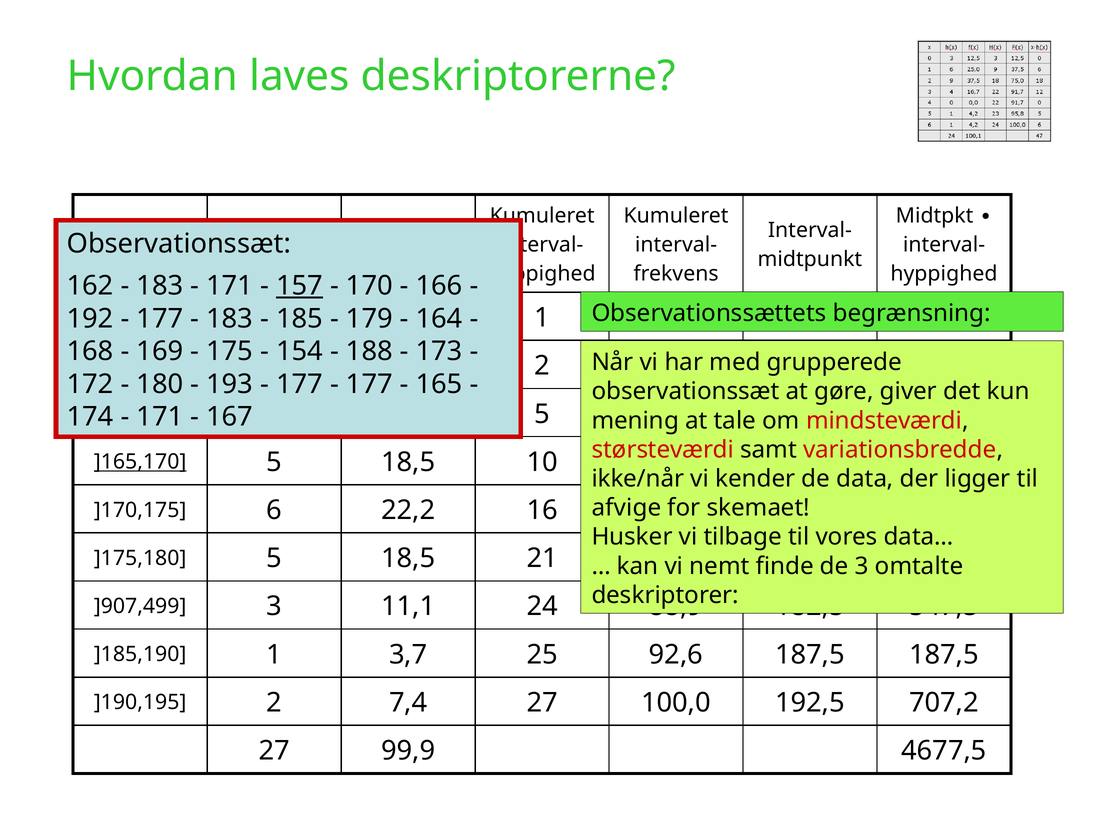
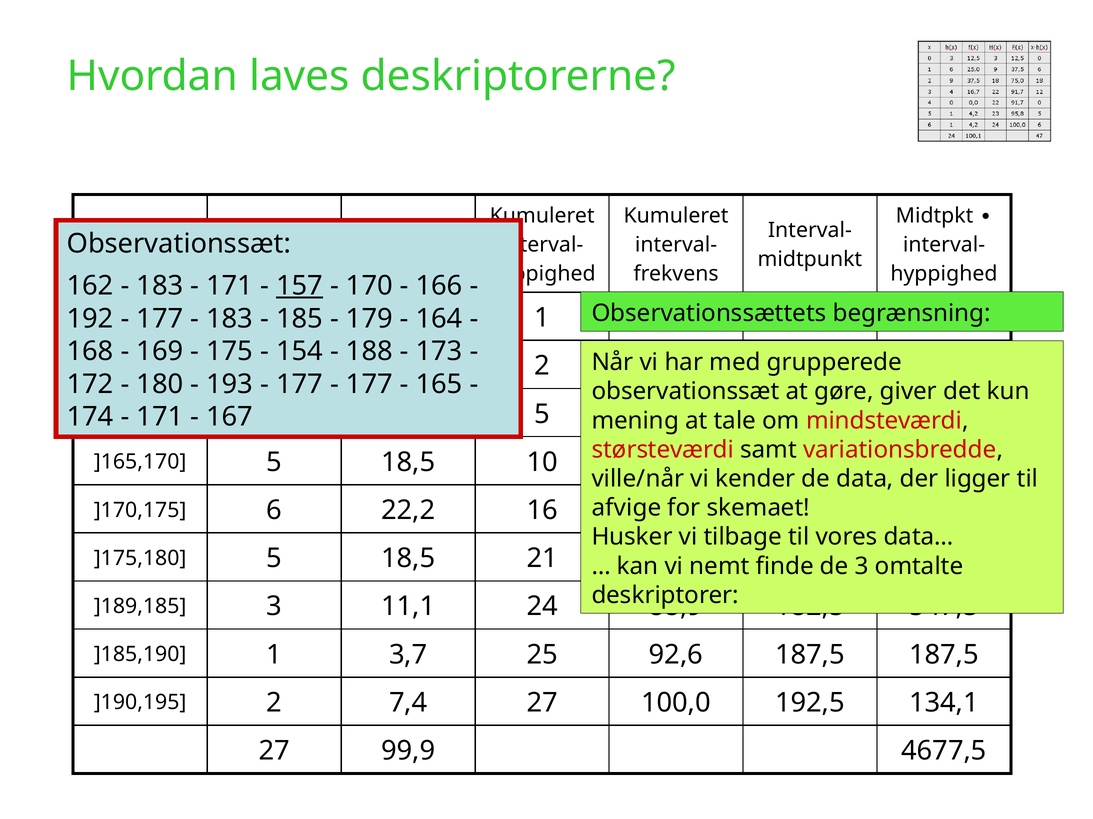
]165,170 underline: present -> none
ikke/når: ikke/når -> ville/når
]907,499: ]907,499 -> ]189,185
707,2: 707,2 -> 134,1
